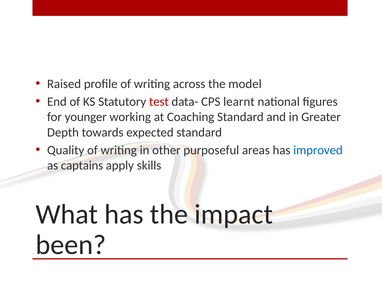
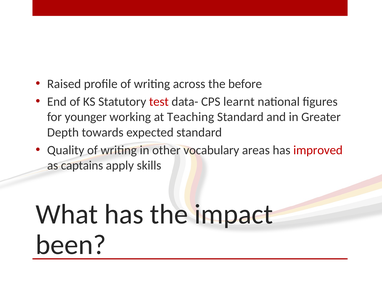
model: model -> before
Coaching: Coaching -> Teaching
purposeful: purposeful -> vocabulary
improved colour: blue -> red
